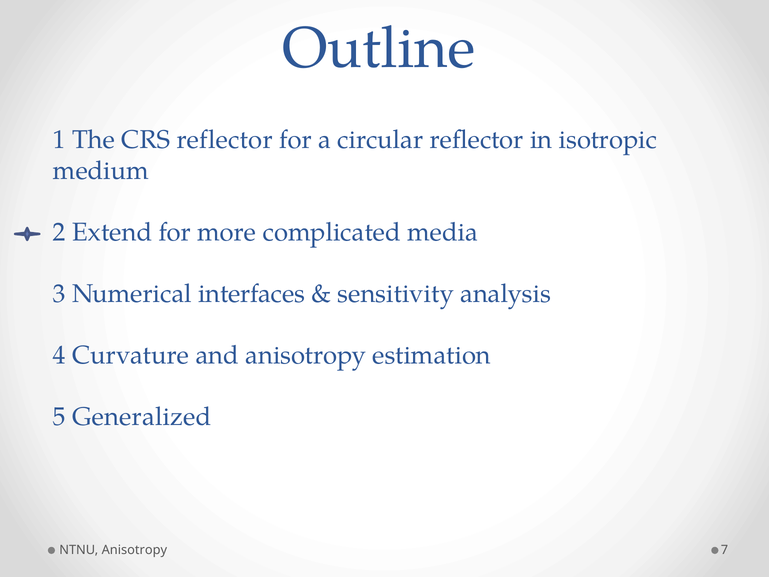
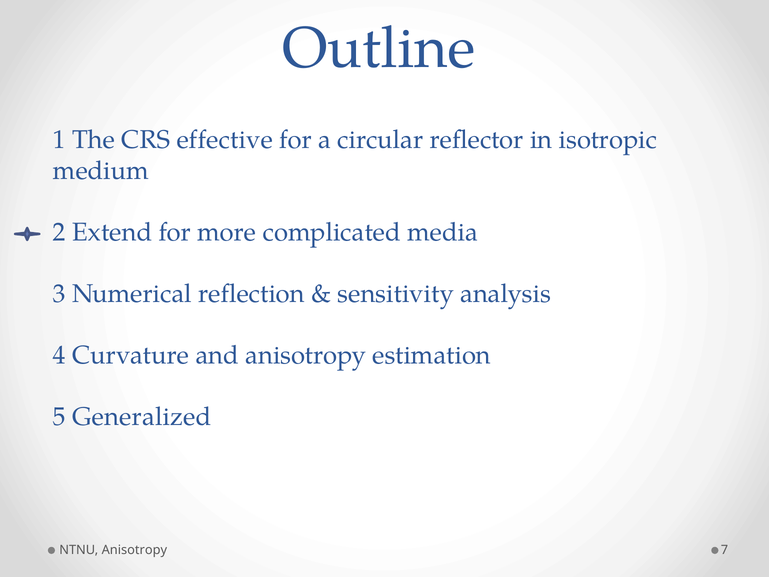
CRS reflector: reflector -> effective
interfaces: interfaces -> reflection
